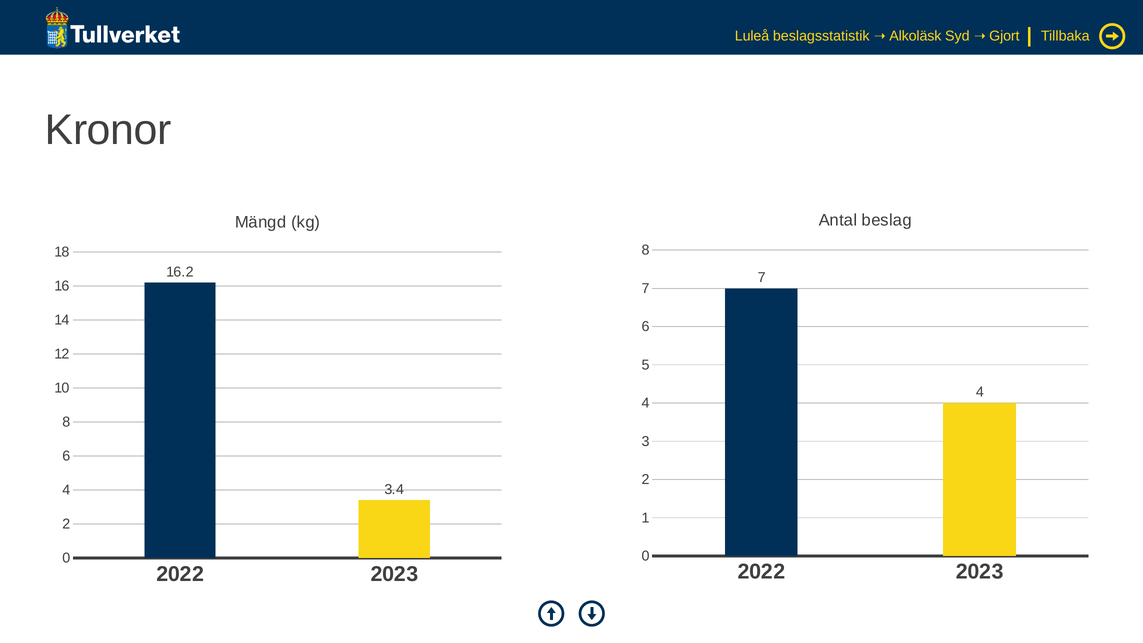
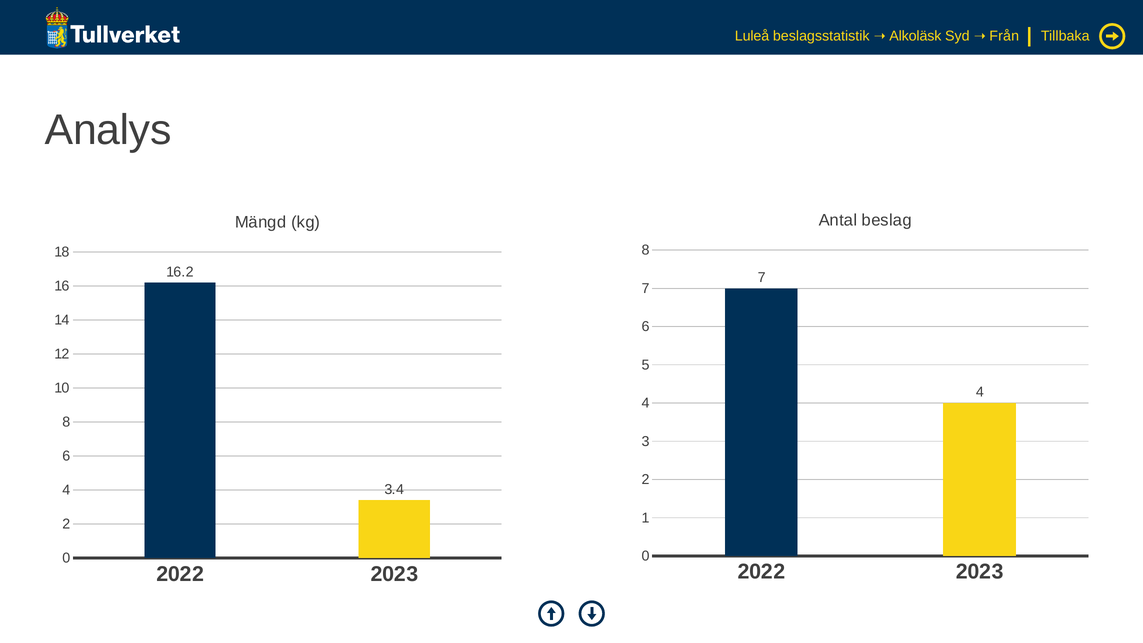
Gjort: Gjort -> Från
Kronor: Kronor -> Analys
